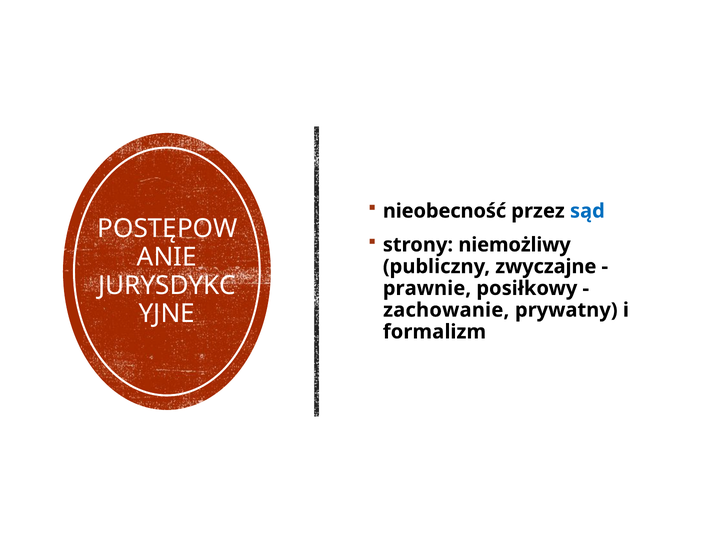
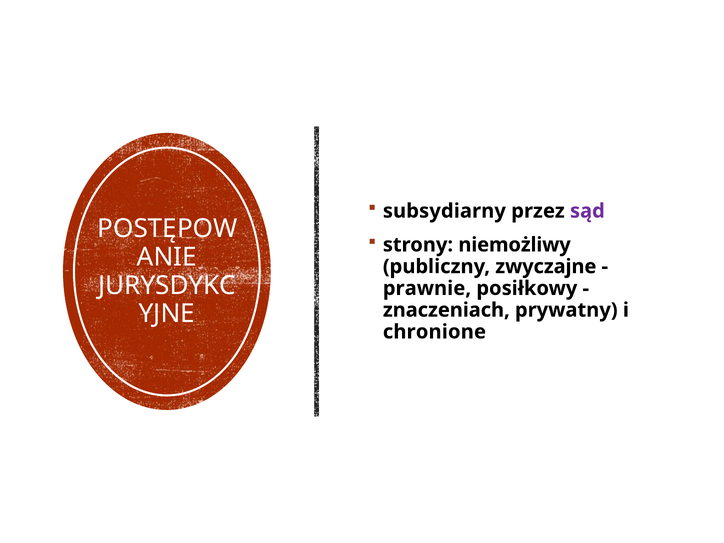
nieobecność: nieobecność -> subsydiarny
sąd colour: blue -> purple
zachowanie: zachowanie -> znaczeniach
formalizm: formalizm -> chronione
